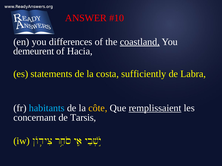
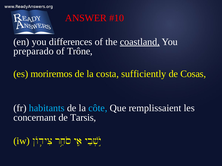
demeurent: demeurent -> preparado
Hacia: Hacia -> Trône
statements: statements -> moriremos
Labra: Labra -> Cosas
côte colour: yellow -> light blue
remplissaient underline: present -> none
